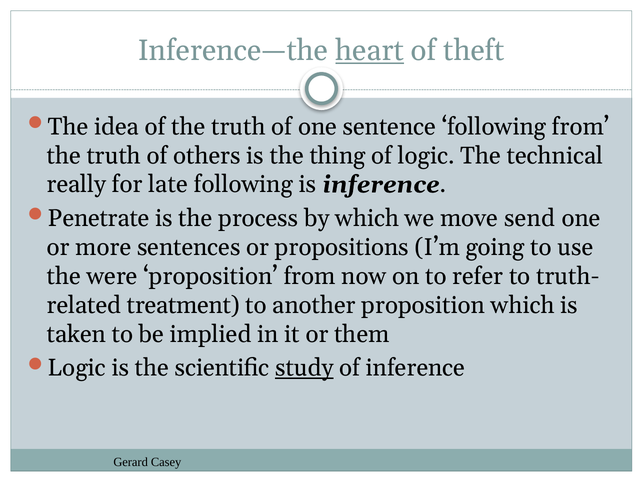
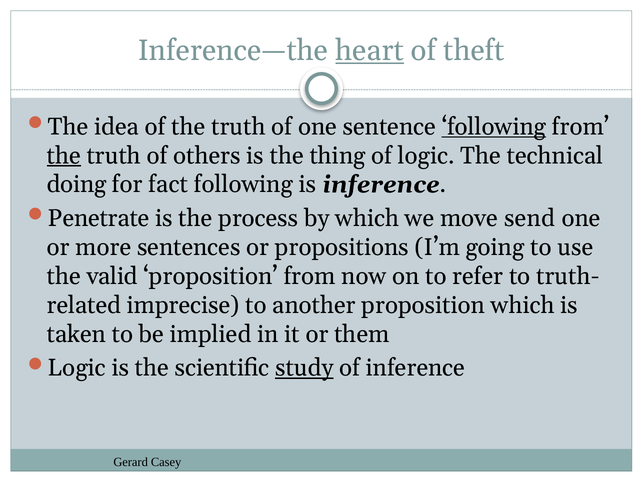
following at (494, 127) underline: none -> present
the at (64, 156) underline: none -> present
really: really -> doing
late: late -> fact
were: were -> valid
treatment: treatment -> imprecise
